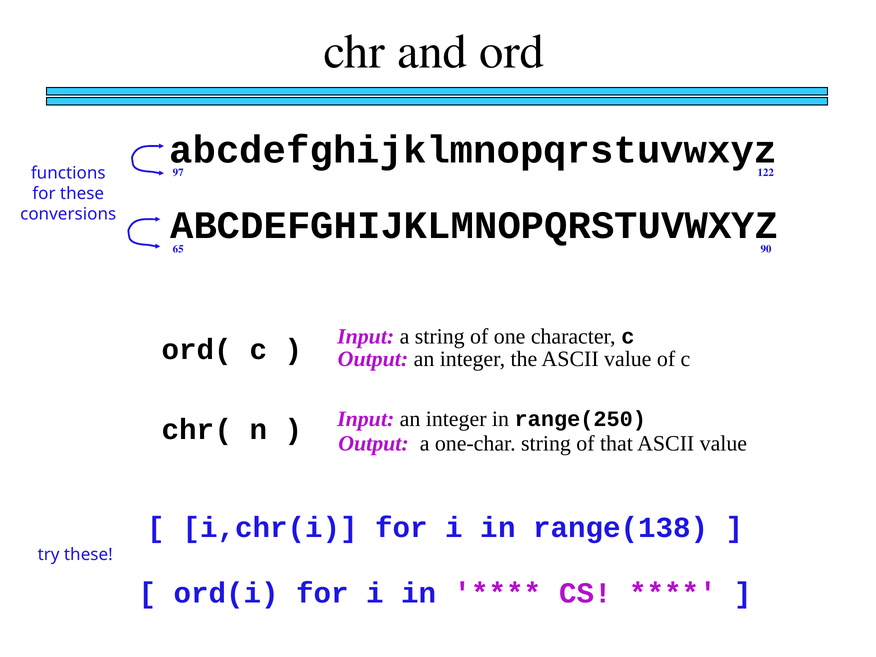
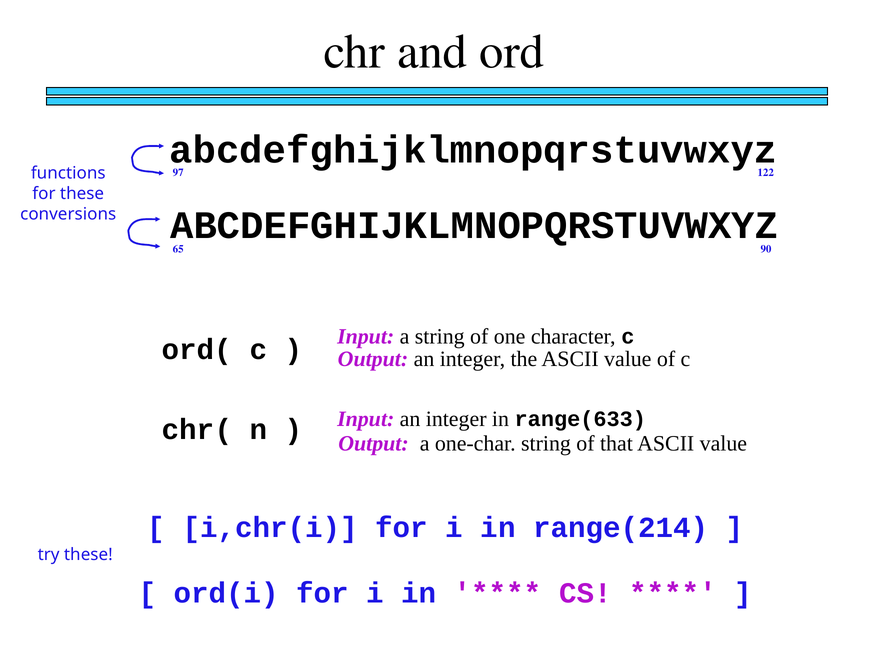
range(250: range(250 -> range(633
range(138: range(138 -> range(214
